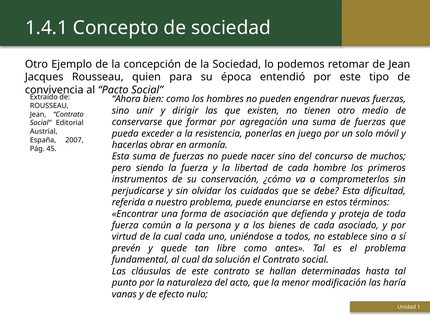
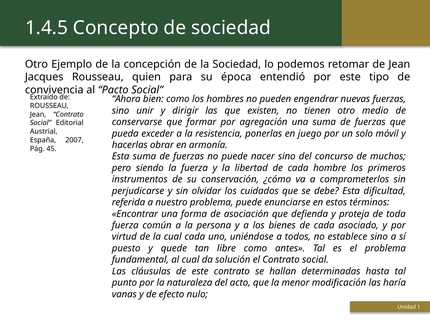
1.4.1: 1.4.1 -> 1.4.5
prevén: prevén -> puesto
